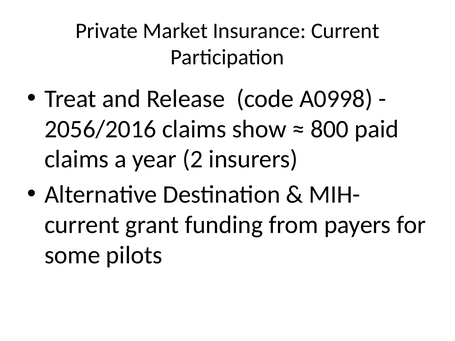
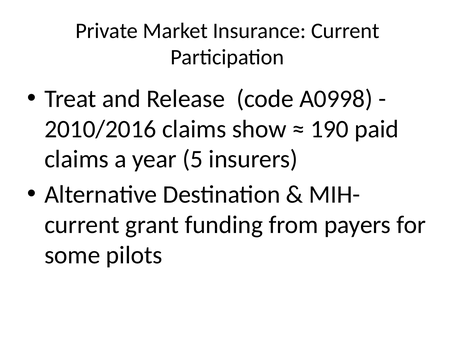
2056/2016: 2056/2016 -> 2010/2016
800: 800 -> 190
2: 2 -> 5
